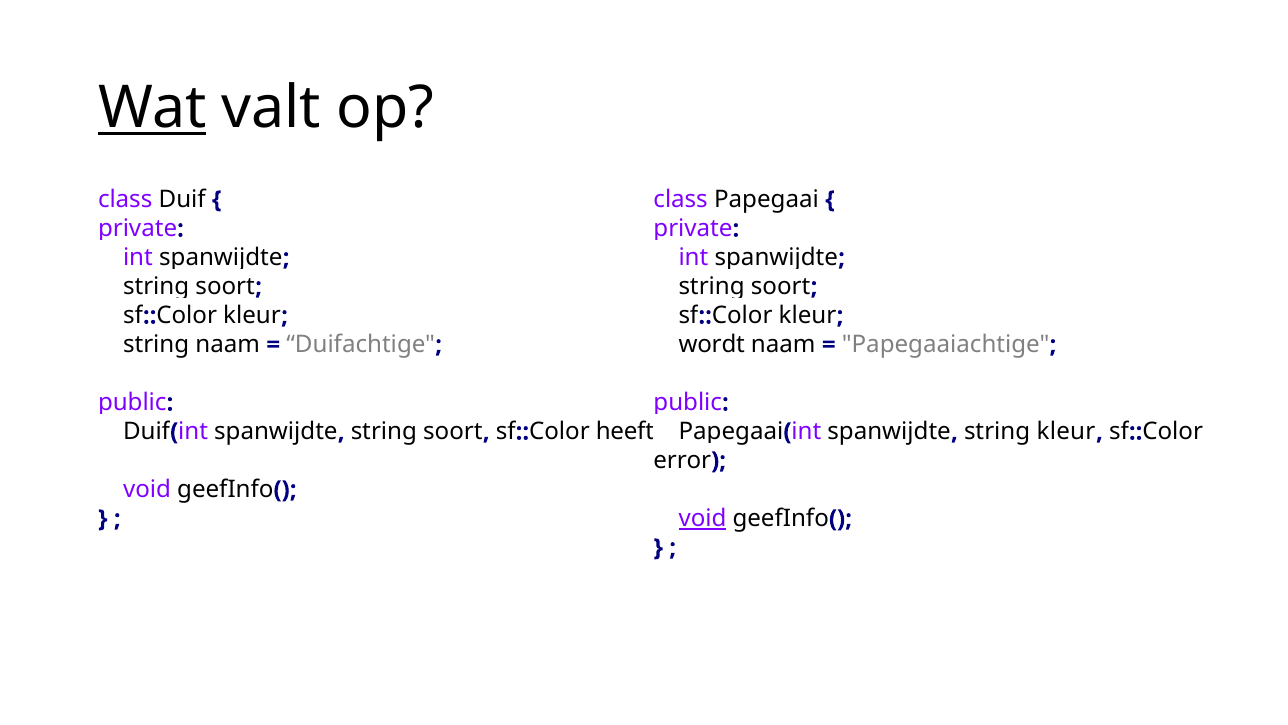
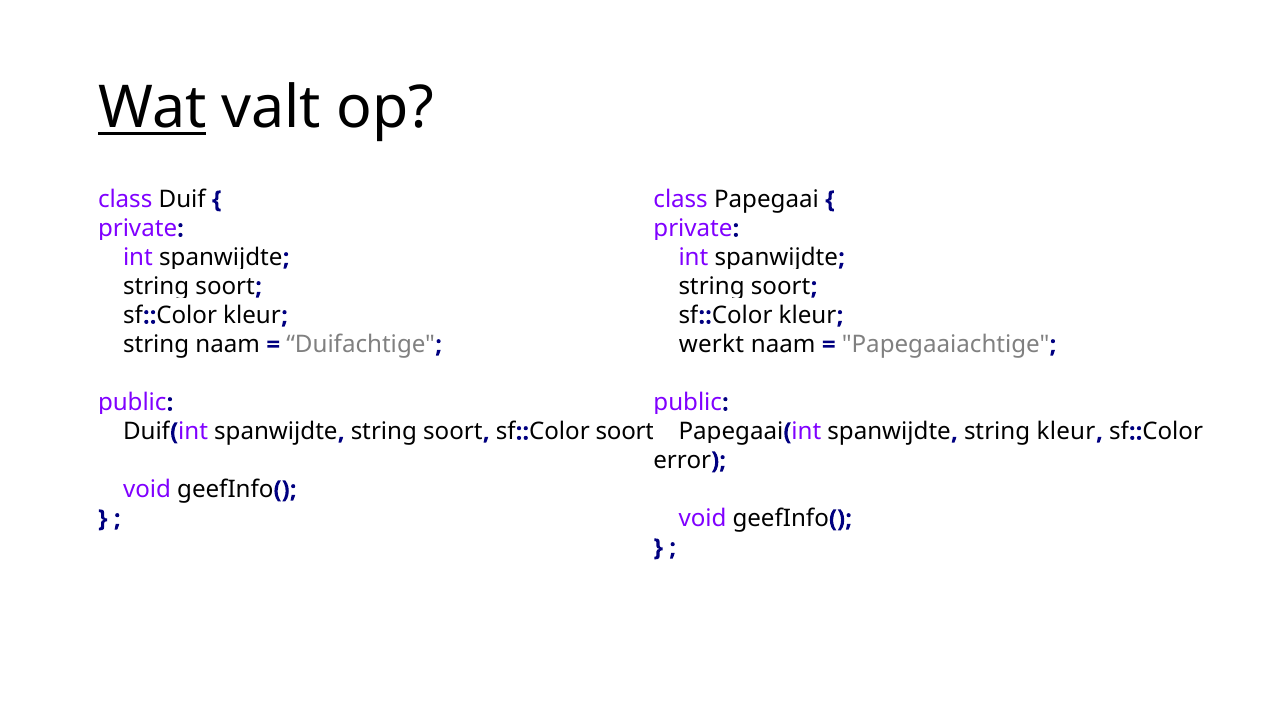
wordt: wordt -> werkt
heeft at (625, 431): heeft -> soort
void at (702, 518) underline: present -> none
